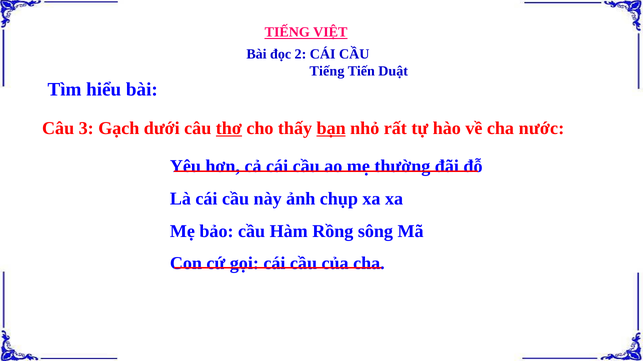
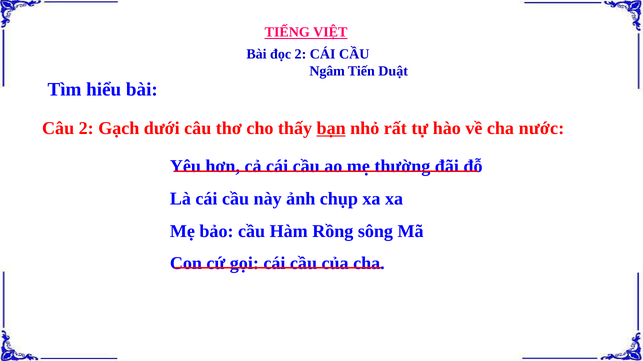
Tiếng at (327, 71): Tiếng -> Ngâm
Câu 3: 3 -> 2
thơ underline: present -> none
